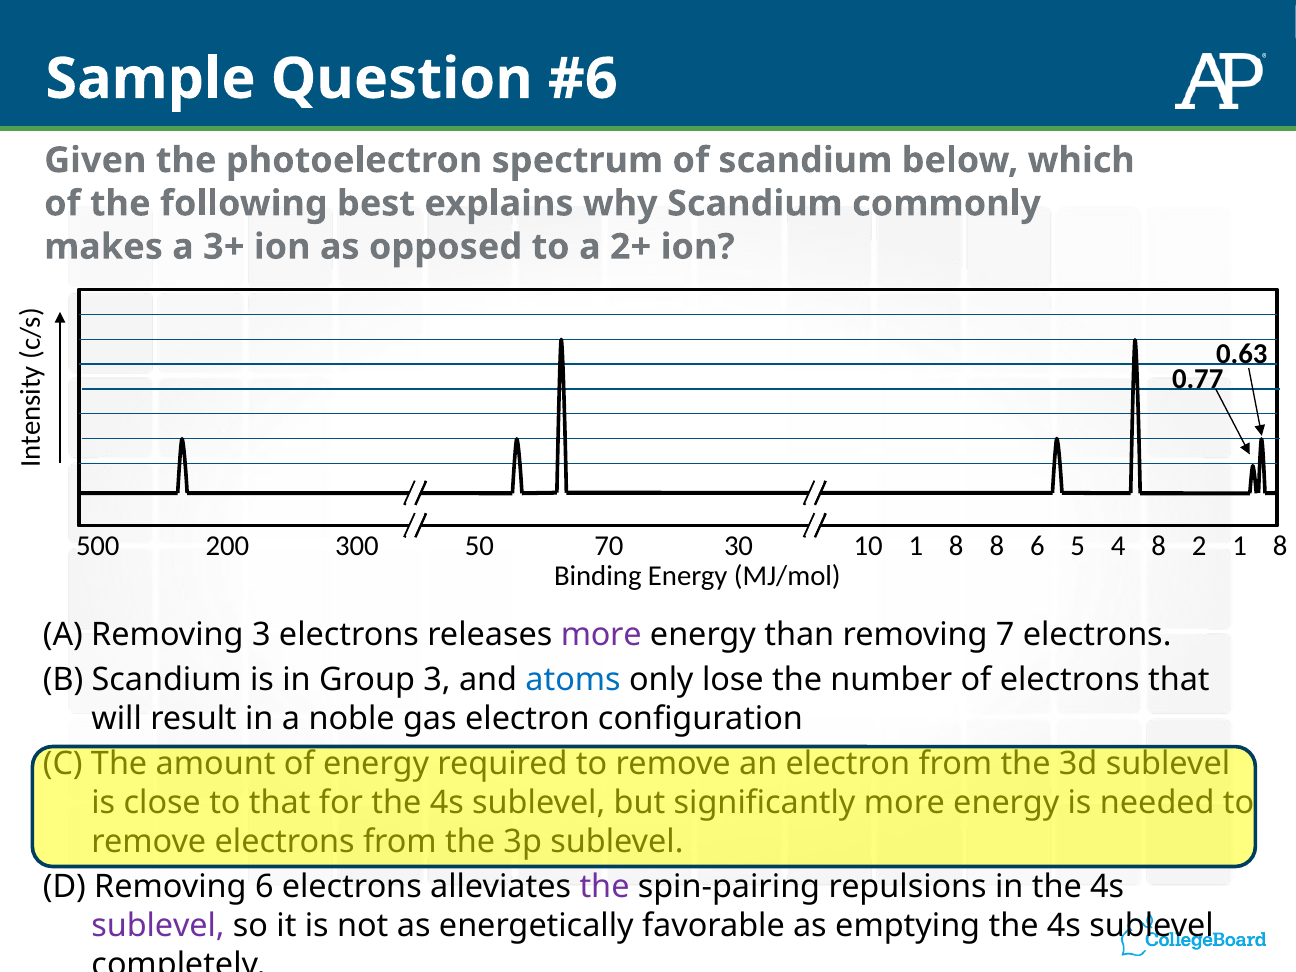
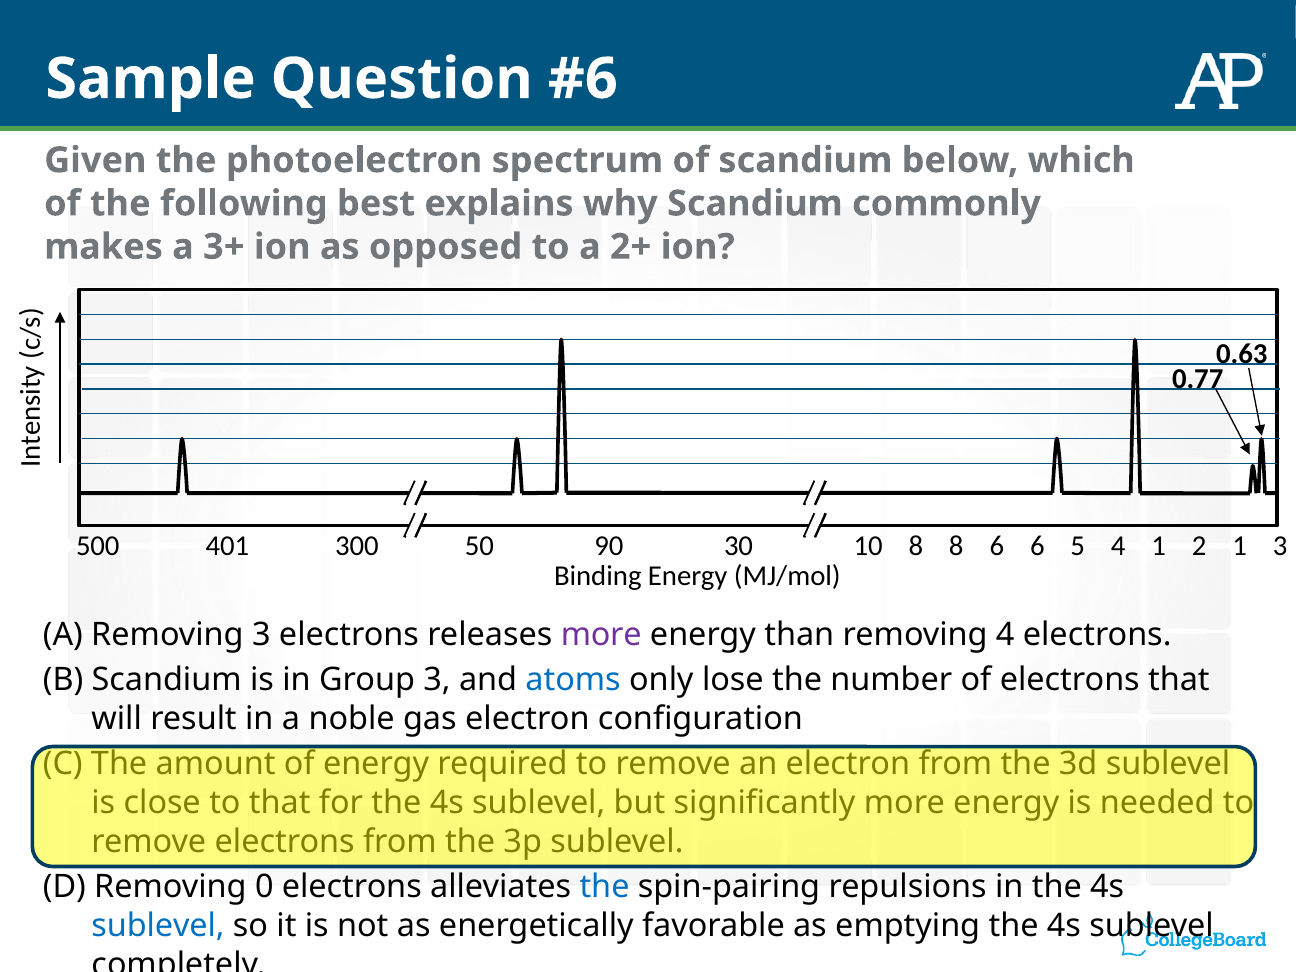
200: 200 -> 401
70: 70 -> 90
10 1: 1 -> 8
8 8: 8 -> 6
4 8: 8 -> 1
2 1 8: 8 -> 3
removing 7: 7 -> 4
Removing 6: 6 -> 0
the at (605, 887) colour: purple -> blue
sublevel at (158, 926) colour: purple -> blue
